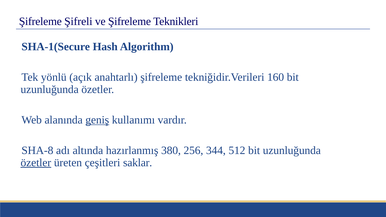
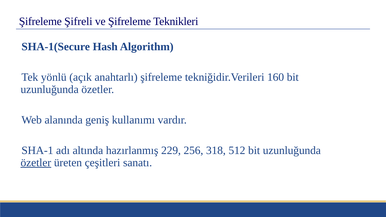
geniş underline: present -> none
SHA-8: SHA-8 -> SHA-1
380: 380 -> 229
344: 344 -> 318
saklar: saklar -> sanatı
